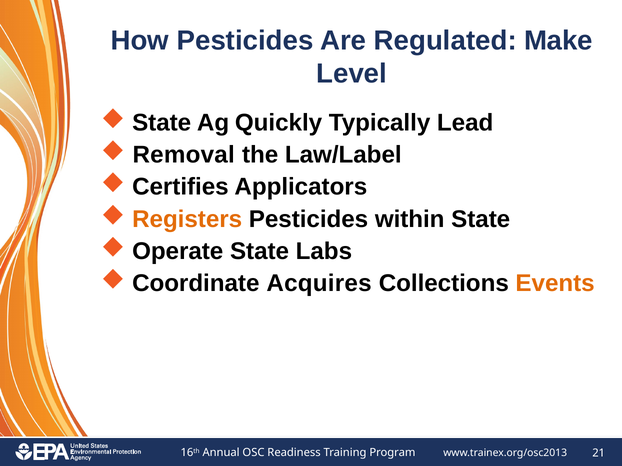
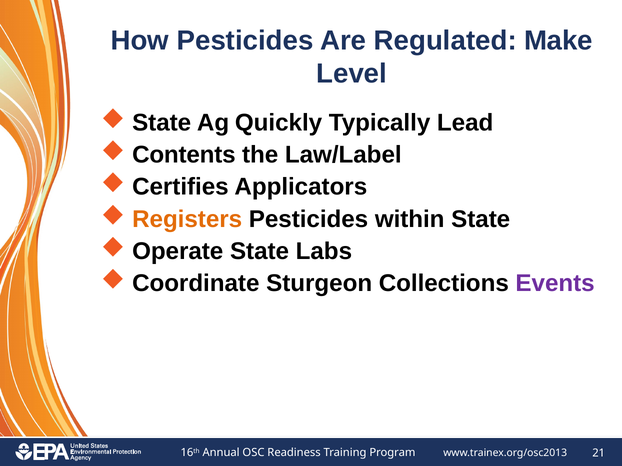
Removal: Removal -> Contents
Acquires: Acquires -> Sturgeon
Events colour: orange -> purple
